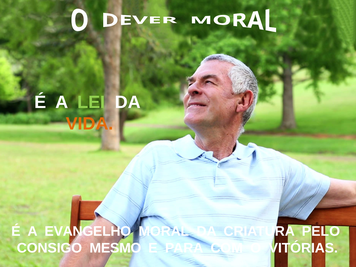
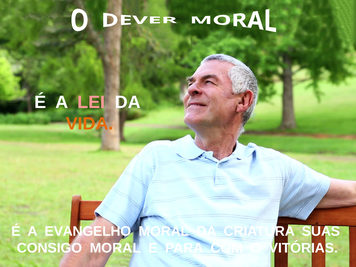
LEI colour: light green -> pink
PELO: PELO -> SUAS
CONSIGO MESMO: MESMO -> MORAL
